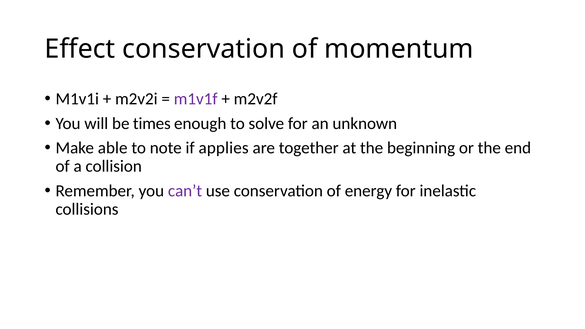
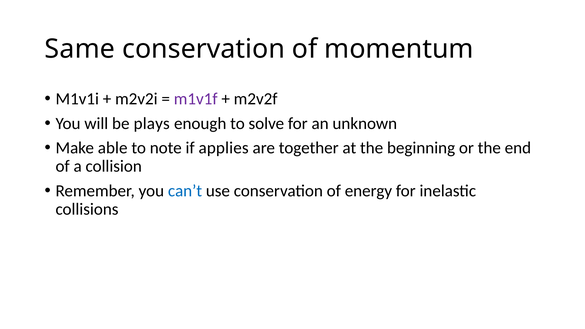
Effect: Effect -> Same
times: times -> plays
can’t colour: purple -> blue
